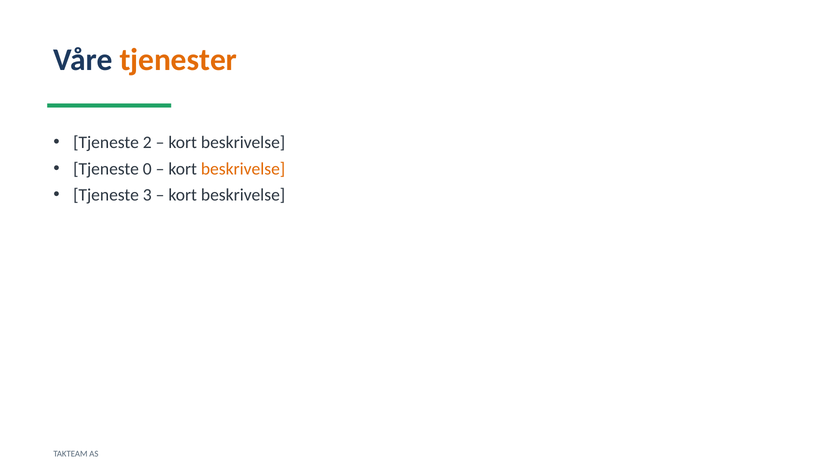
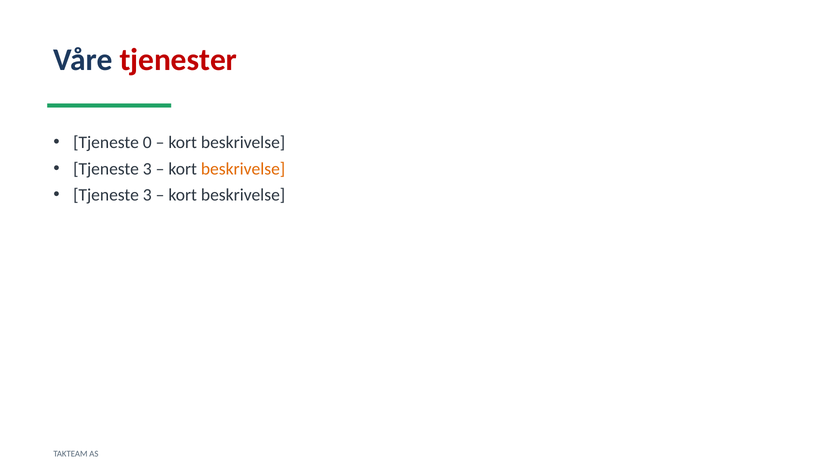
tjenester colour: orange -> red
2: 2 -> 0
0 at (147, 169): 0 -> 3
